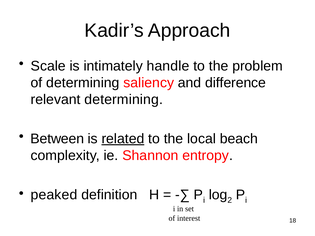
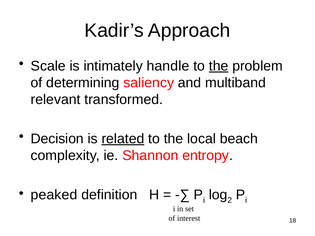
the at (219, 66) underline: none -> present
difference: difference -> multiband
relevant determining: determining -> transformed
Between: Between -> Decision
